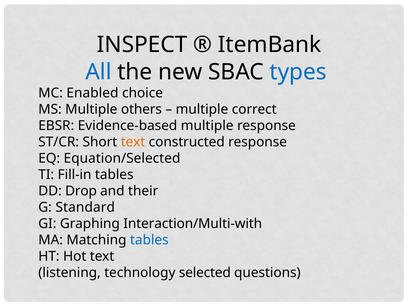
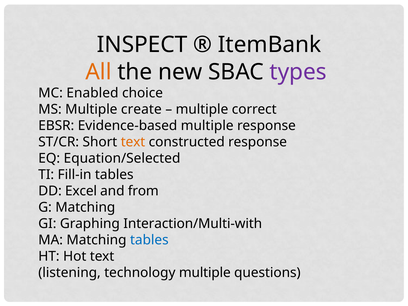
All colour: blue -> orange
types colour: blue -> purple
others: others -> create
Drop: Drop -> Excel
their: their -> from
G Standard: Standard -> Matching
technology selected: selected -> multiple
